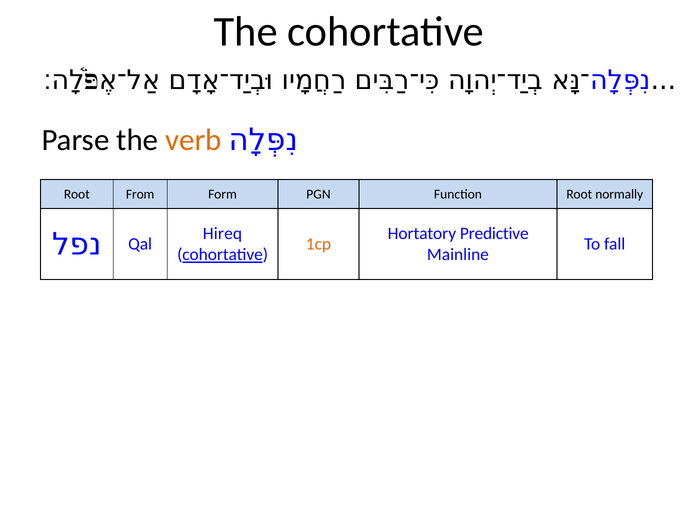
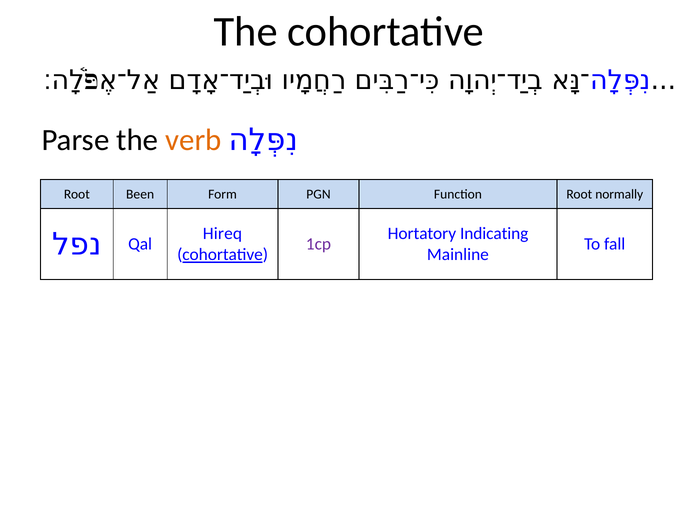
From: From -> Been
Predictive: Predictive -> Indicating
1cp colour: orange -> purple
